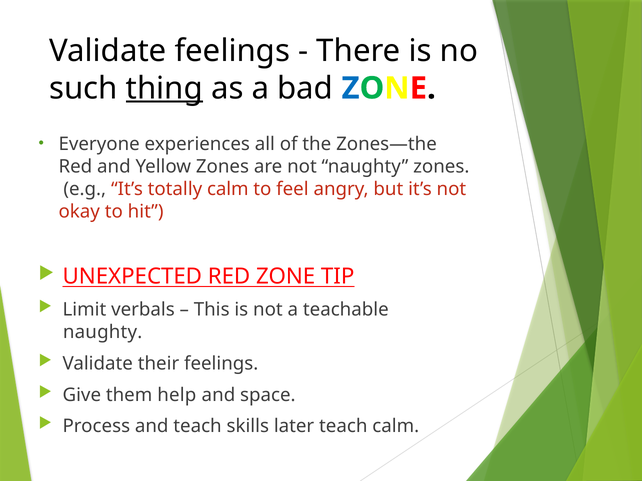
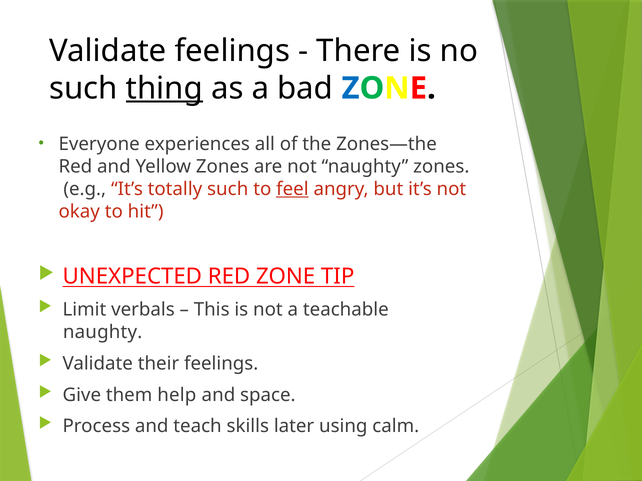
totally calm: calm -> such
feel underline: none -> present
later teach: teach -> using
